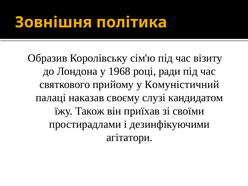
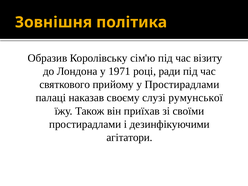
1968: 1968 -> 1971
у Комуністичний: Комуністичний -> Простирадлами
кандидатом: кандидатом -> румунської
